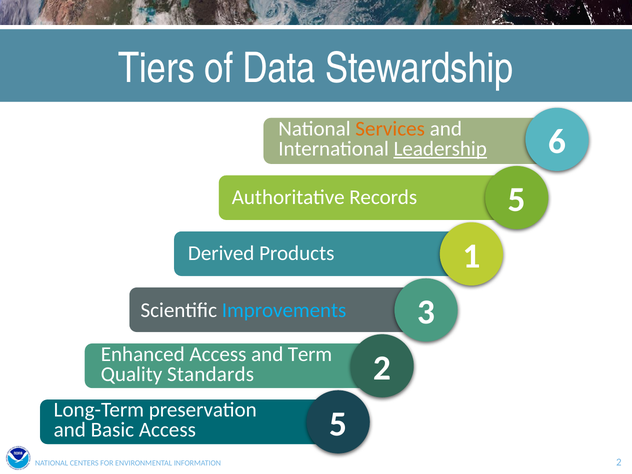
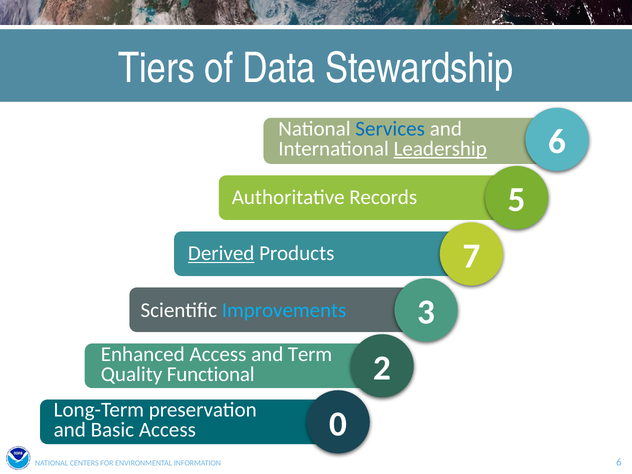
Services colour: orange -> blue
Derived underline: none -> present
1: 1 -> 7
Standards: Standards -> Functional
5 at (338, 424): 5 -> 0
2 at (619, 462): 2 -> 6
